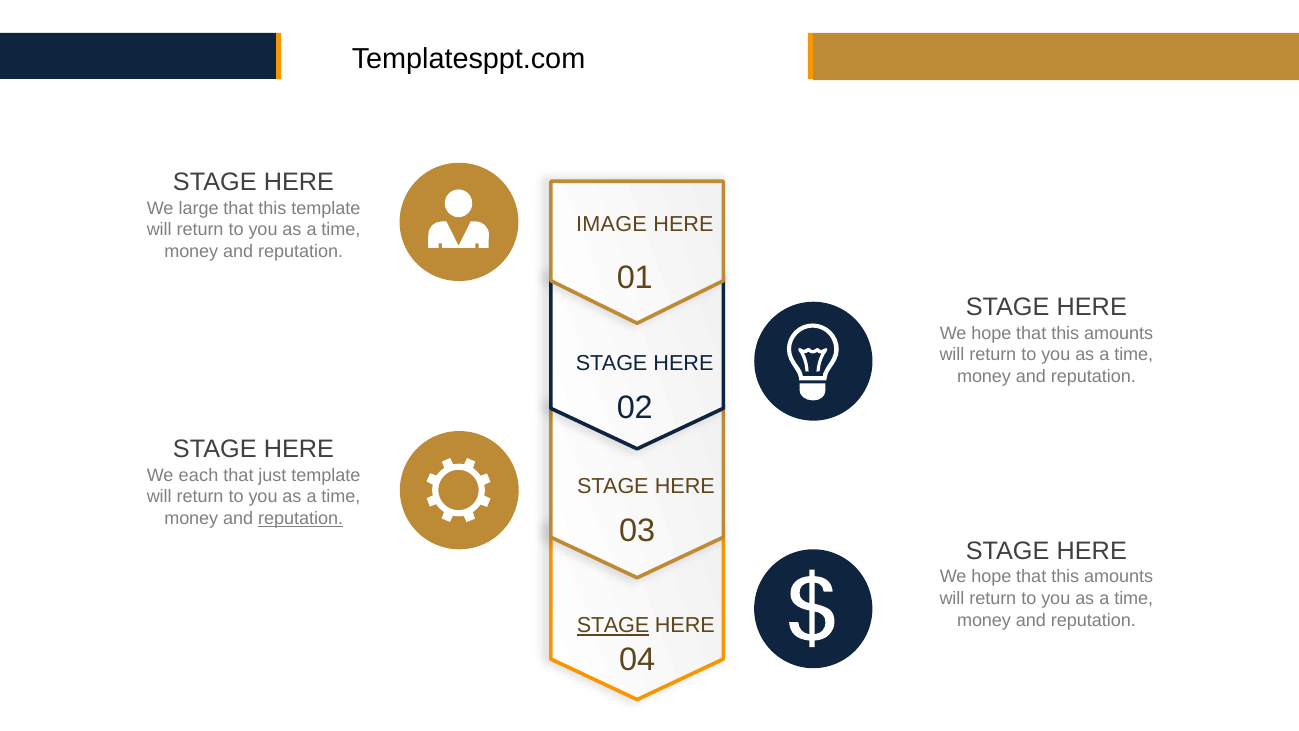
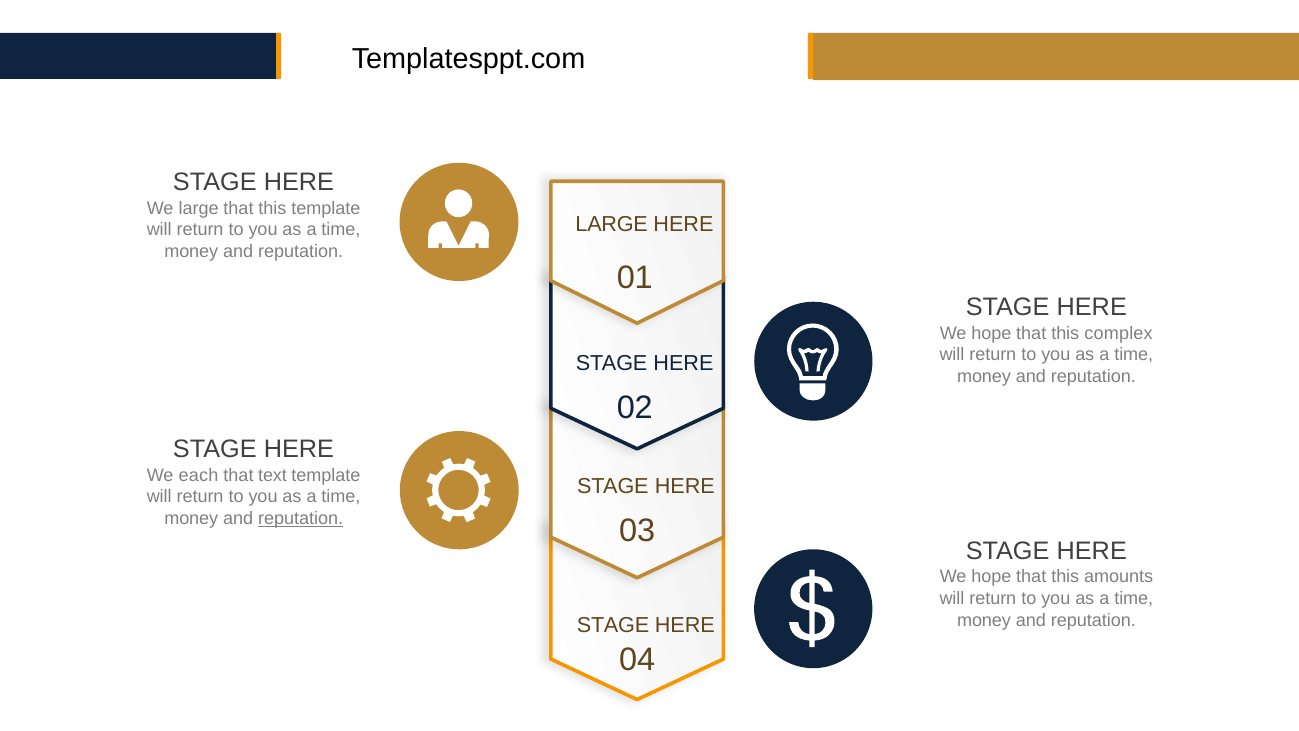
IMAGE at (611, 224): IMAGE -> LARGE
amounts at (1119, 333): amounts -> complex
just: just -> text
STAGE at (613, 626) underline: present -> none
